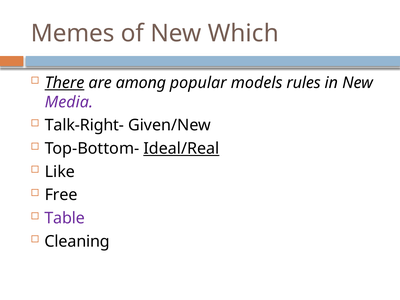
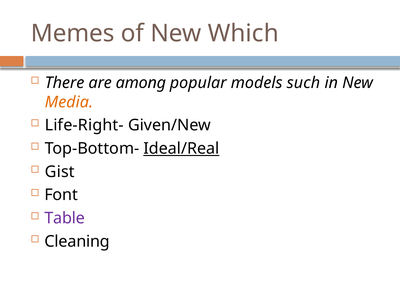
There underline: present -> none
rules: rules -> such
Media colour: purple -> orange
Talk-Right-: Talk-Right- -> Life-Right-
Like: Like -> Gist
Free: Free -> Font
